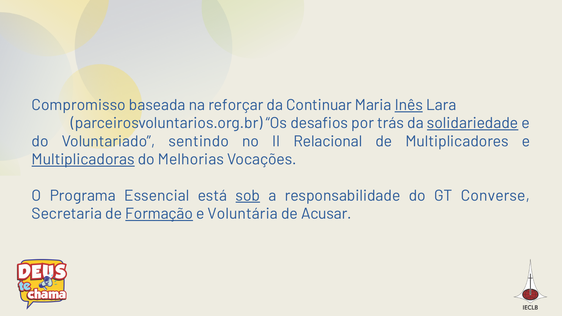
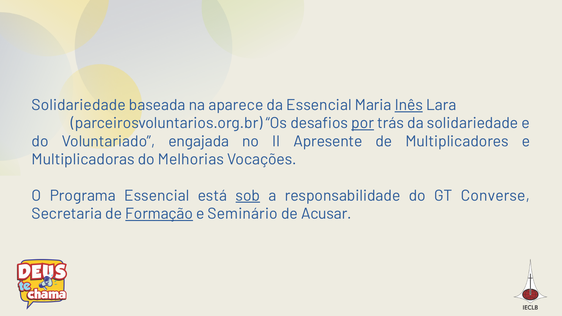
Compromisso at (79, 105): Compromisso -> Solidariedade
reforçar: reforçar -> aparece
da Continuar: Continuar -> Essencial
por underline: none -> present
solidariedade at (473, 123) underline: present -> none
sentindo: sentindo -> engajada
Relacional: Relacional -> Apresente
Multiplicadoras underline: present -> none
Voluntária: Voluntária -> Seminário
